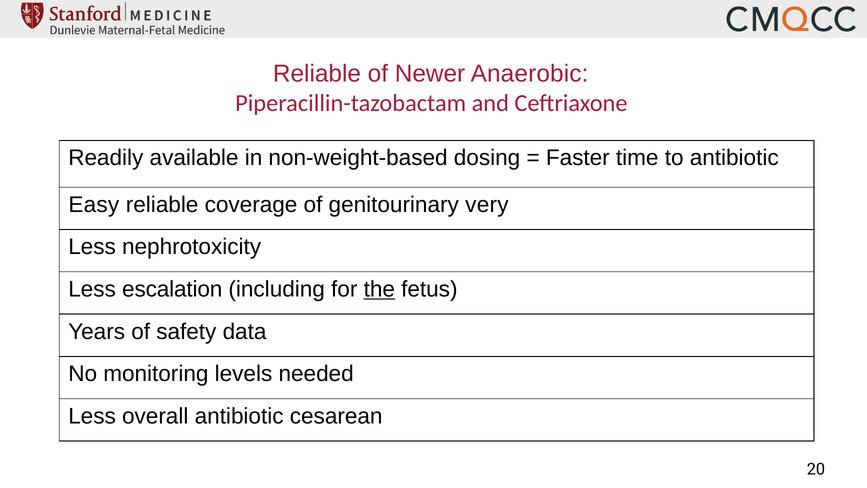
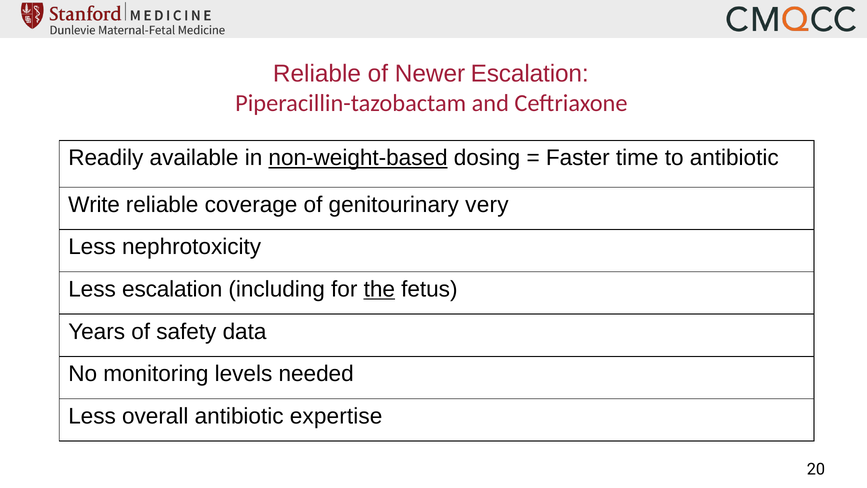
Newer Anaerobic: Anaerobic -> Escalation
non-weight-based underline: none -> present
Easy: Easy -> Write
cesarean: cesarean -> expertise
